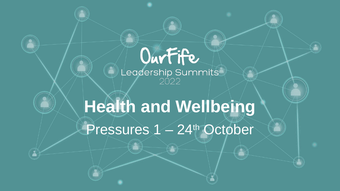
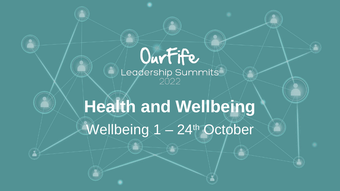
Pressures at (118, 130): Pressures -> Wellbeing
